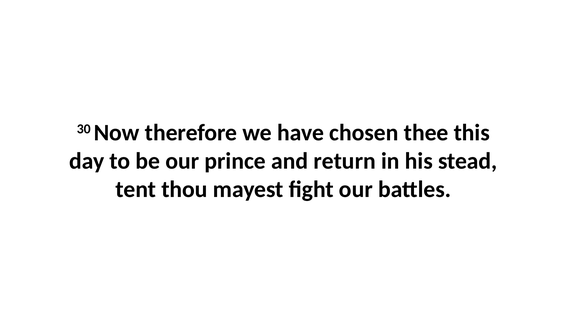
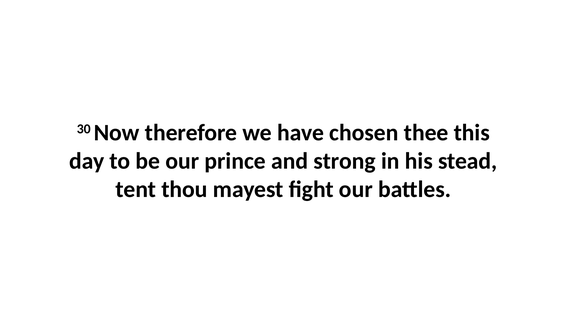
return: return -> strong
